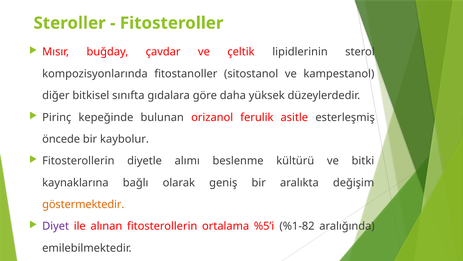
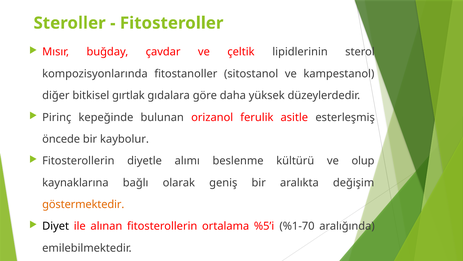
sınıfta: sınıfta -> gırtlak
bitki: bitki -> olup
Diyet colour: purple -> black
%1-82: %1-82 -> %1-70
